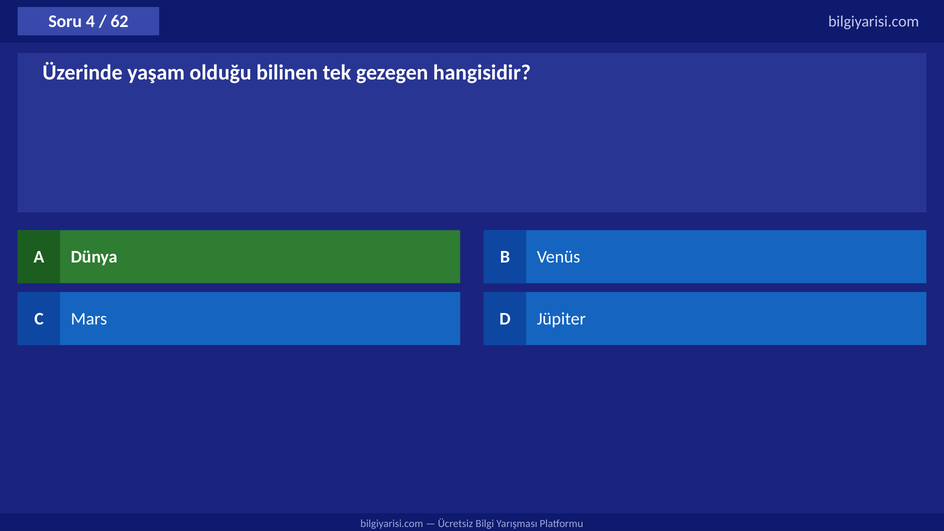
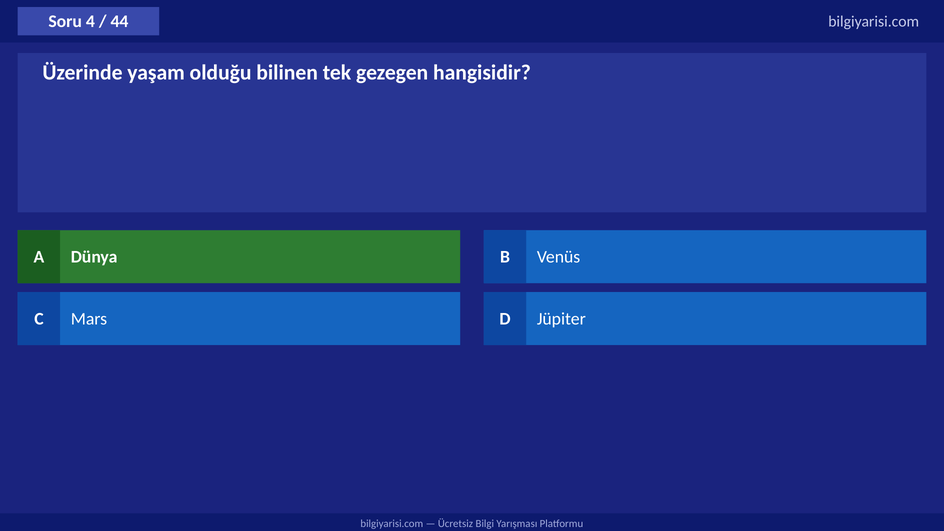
62: 62 -> 44
